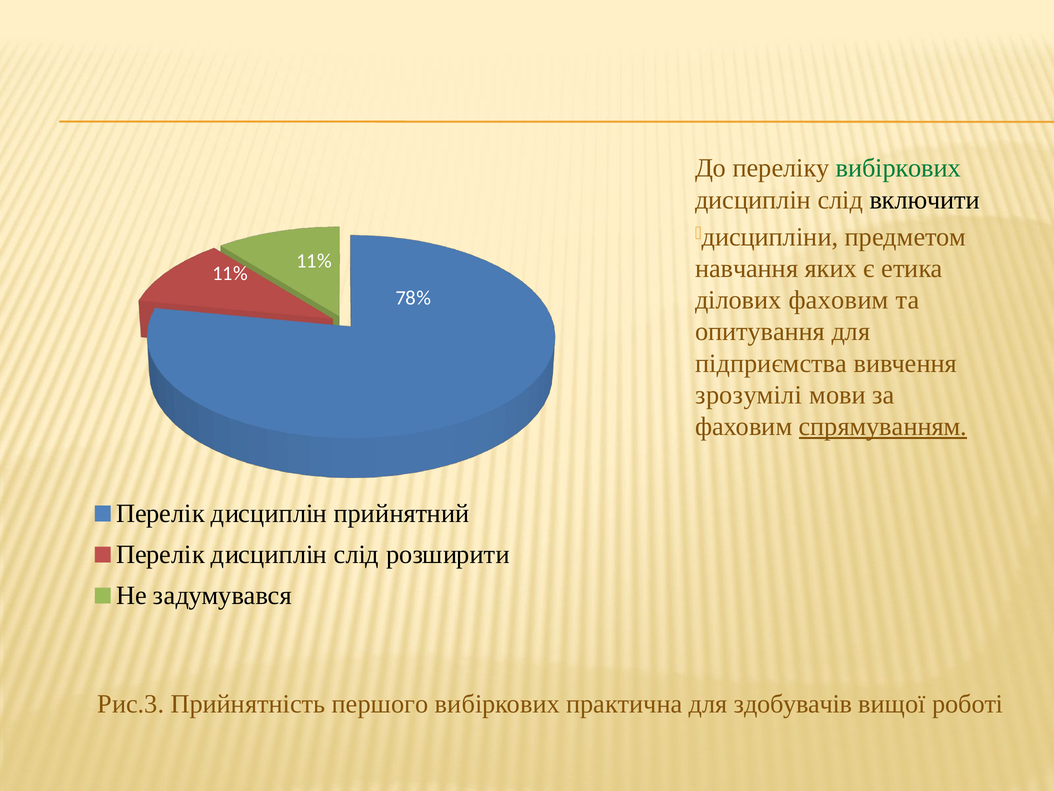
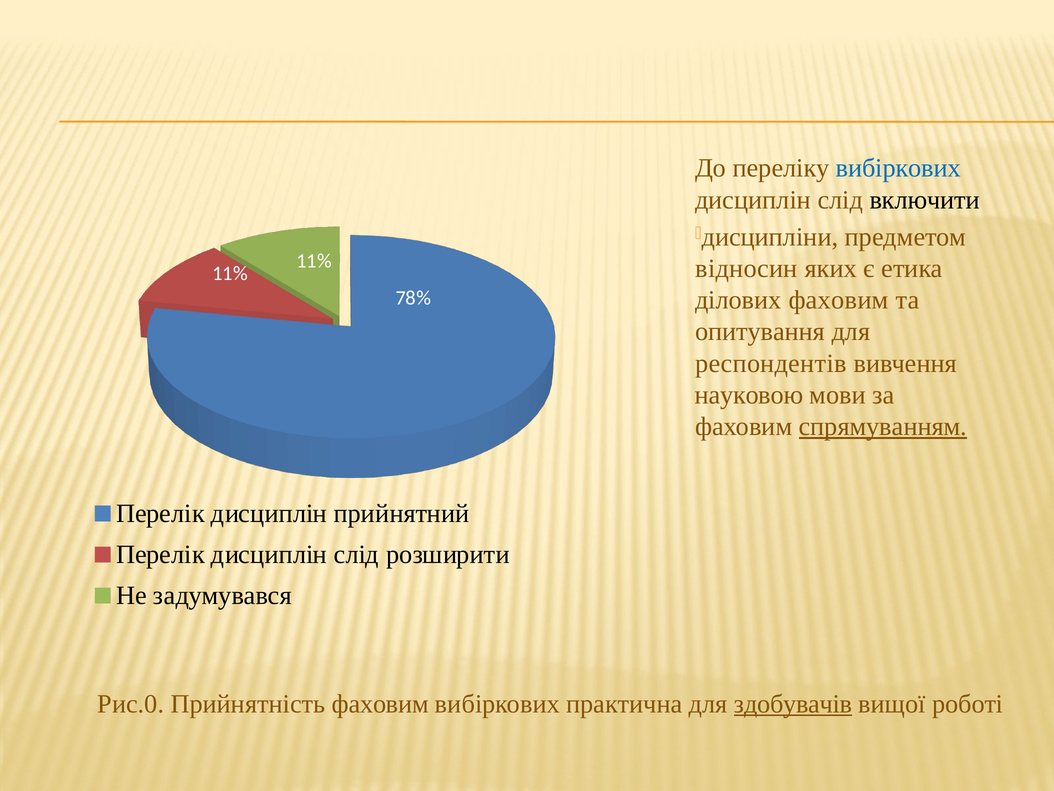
вибіркових at (898, 168) colour: green -> blue
навчання: навчання -> відносин
підприємства: підприємства -> респондентів
зрозумілі: зрозумілі -> науковою
Рис.3: Рис.3 -> Рис.0
Прийнятність першого: першого -> фаховим
здобувачів underline: none -> present
